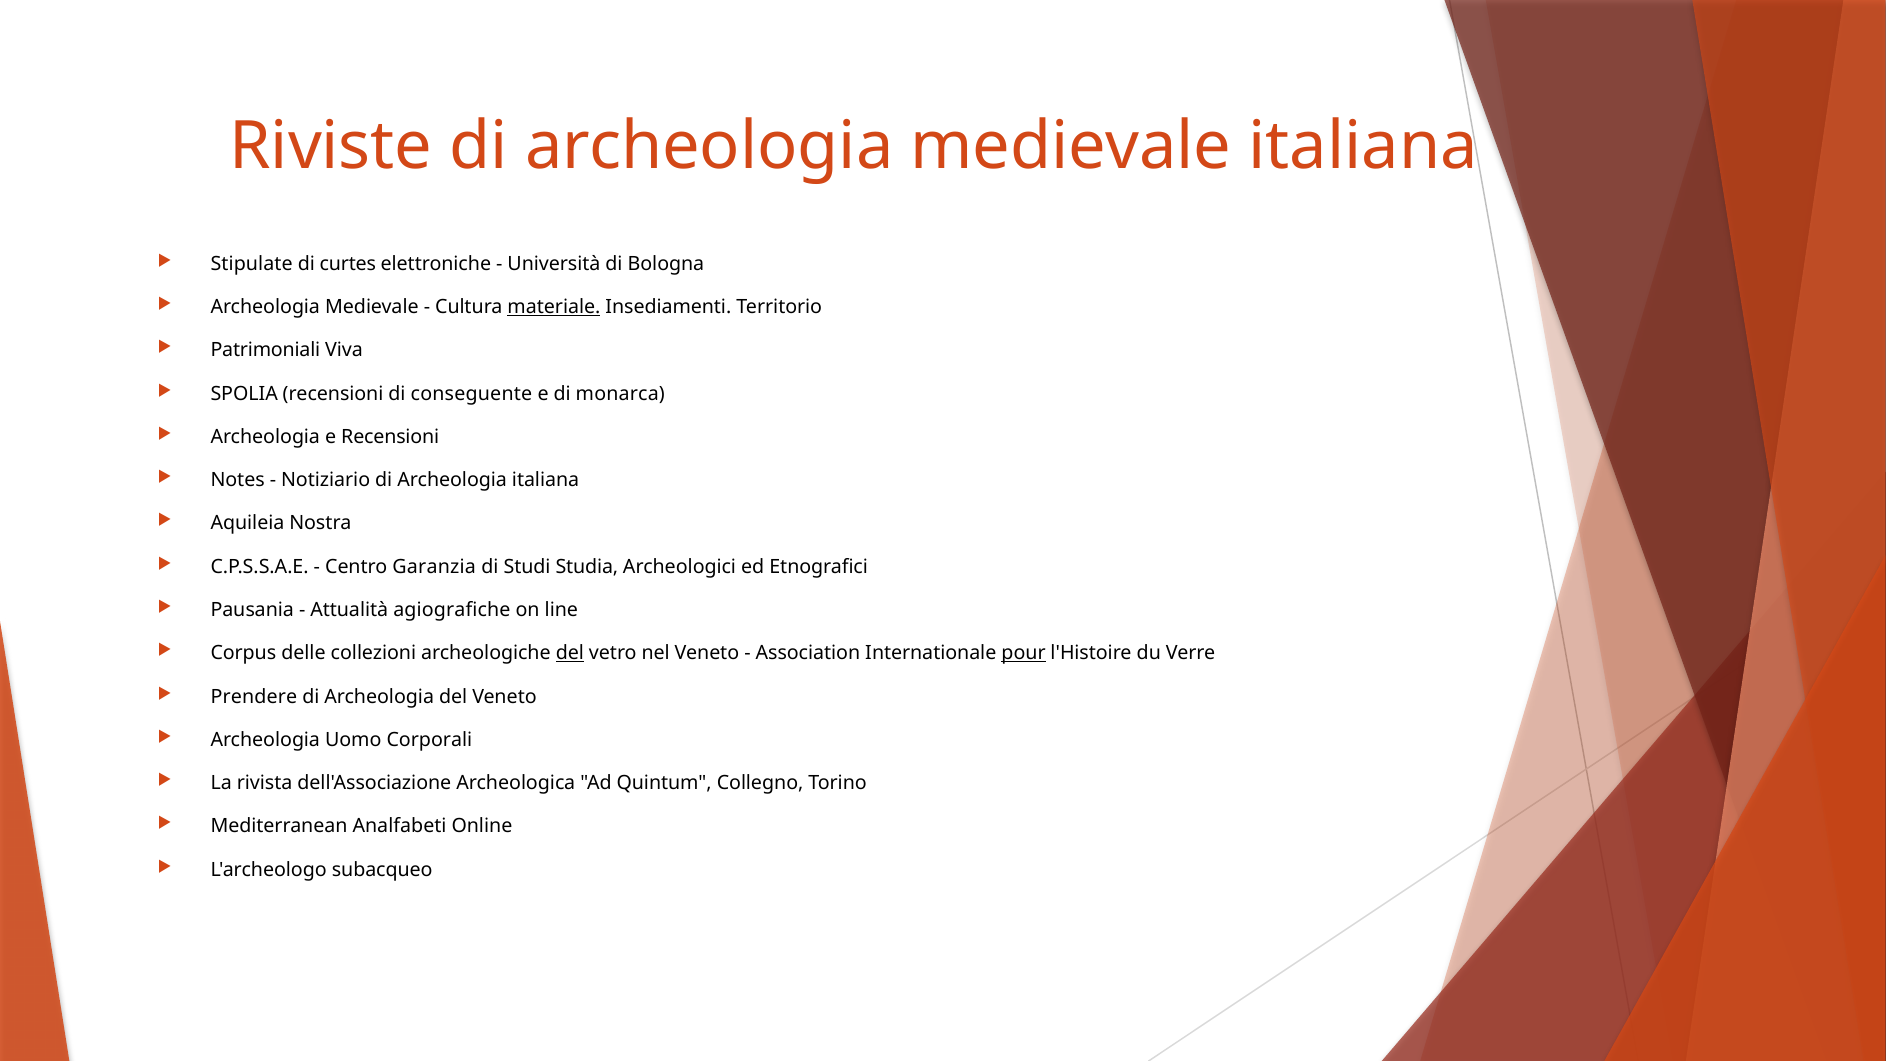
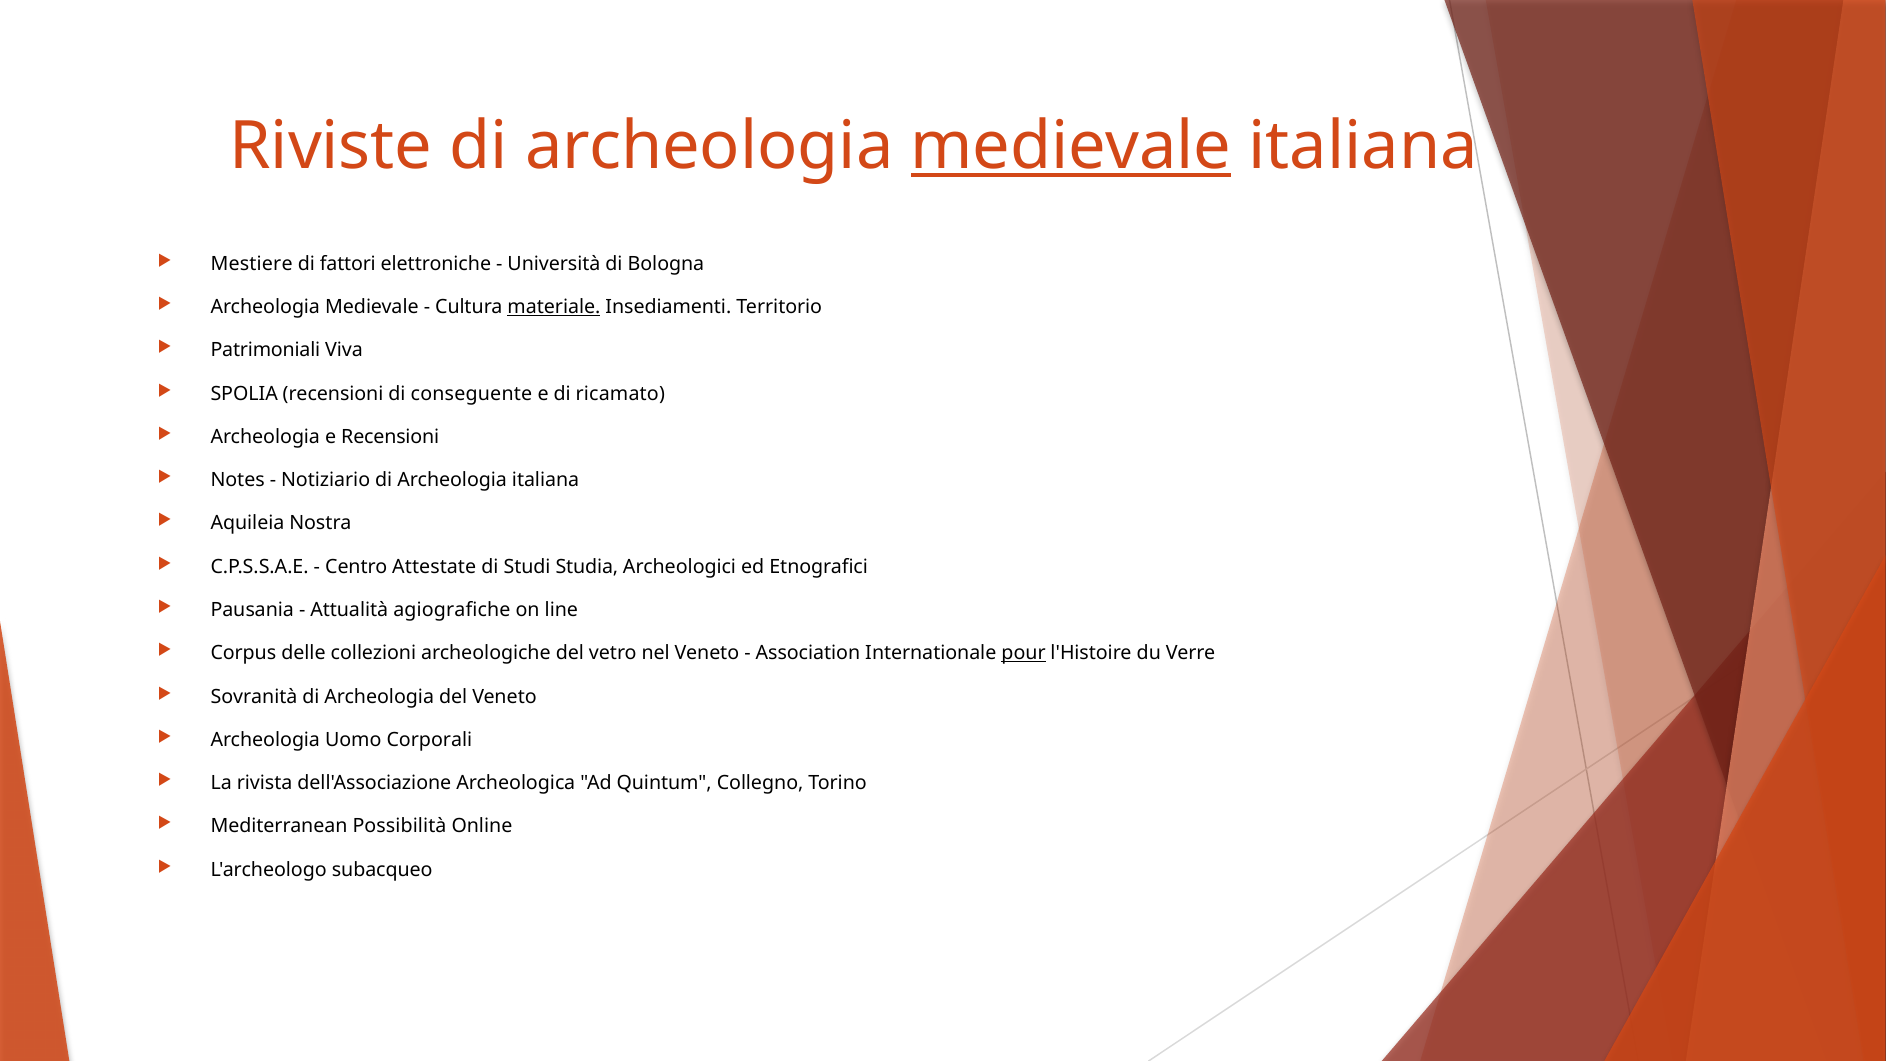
medievale at (1071, 146) underline: none -> present
Stipulate: Stipulate -> Mestiere
curtes: curtes -> fattori
monarca: monarca -> ricamato
Garanzia: Garanzia -> Attestate
del at (570, 653) underline: present -> none
Prendere: Prendere -> Sovranità
Analfabeti: Analfabeti -> Possibilità
